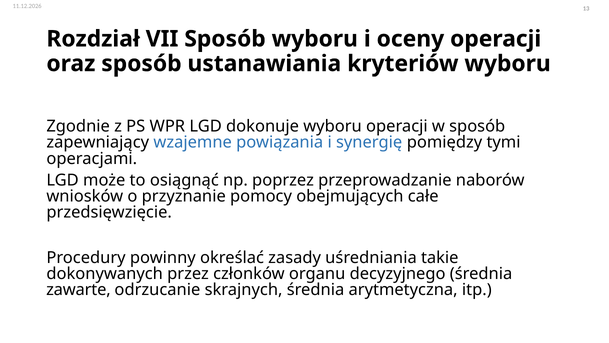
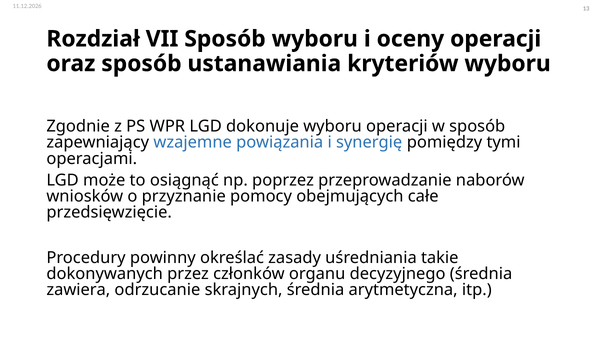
zawarte: zawarte -> zawiera
